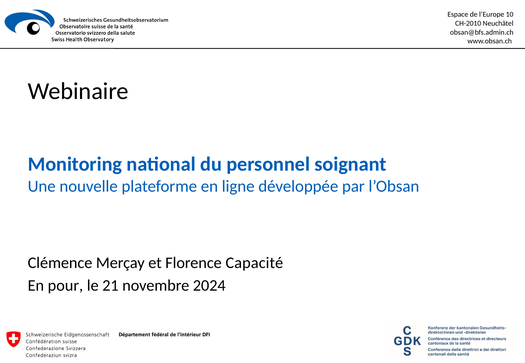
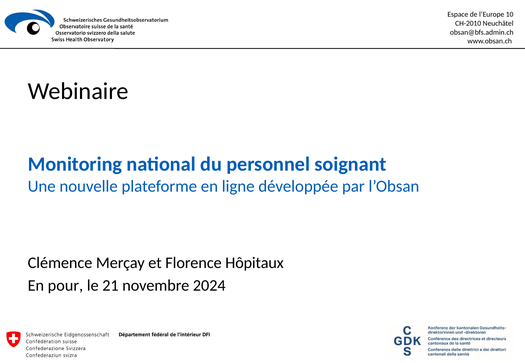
Capacité: Capacité -> Hôpitaux
